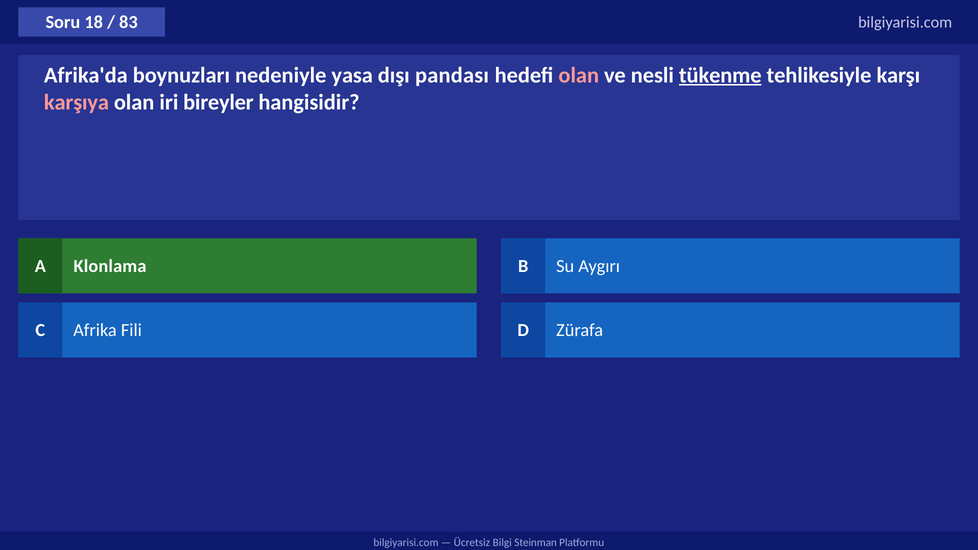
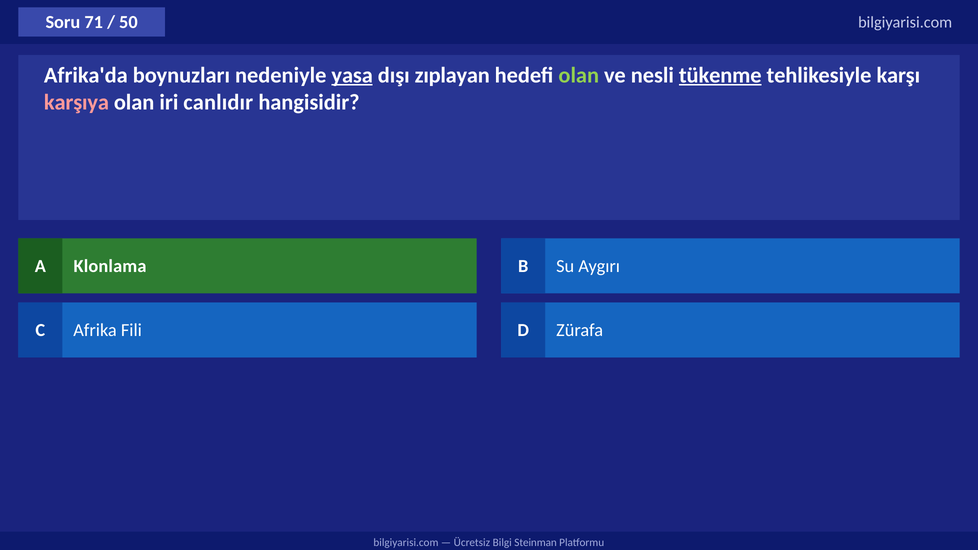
18: 18 -> 71
83: 83 -> 50
yasa underline: none -> present
pandası: pandası -> zıplayan
olan at (579, 75) colour: pink -> light green
bireyler: bireyler -> canlıdır
